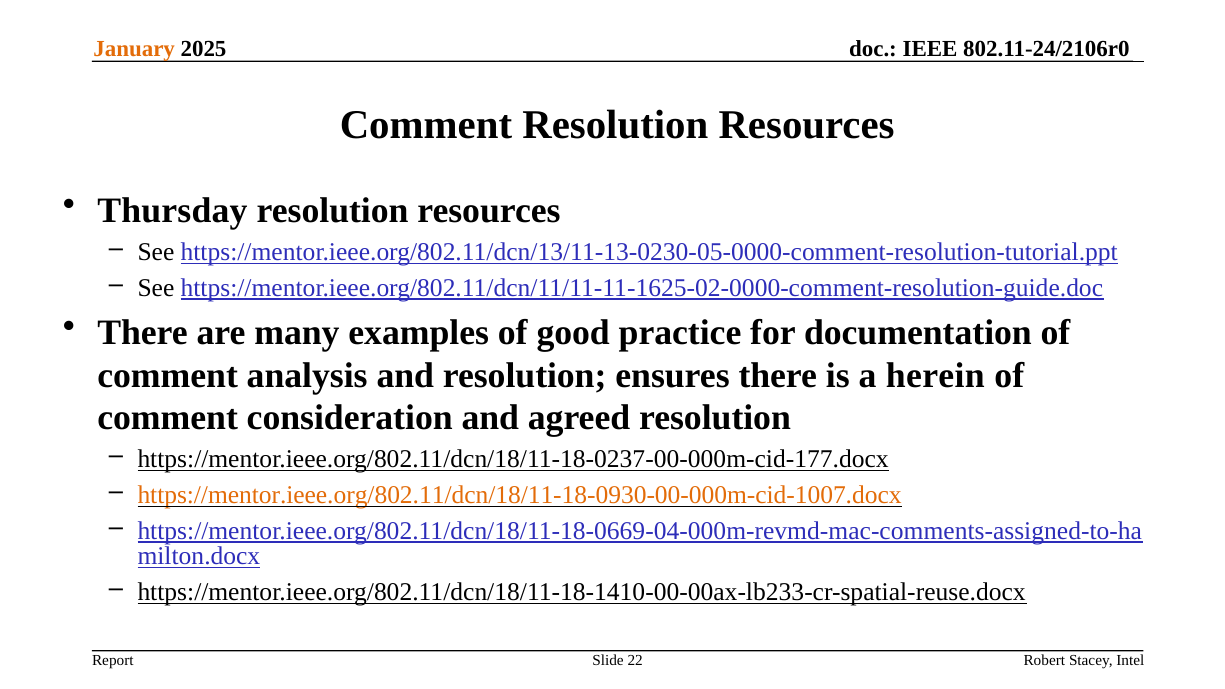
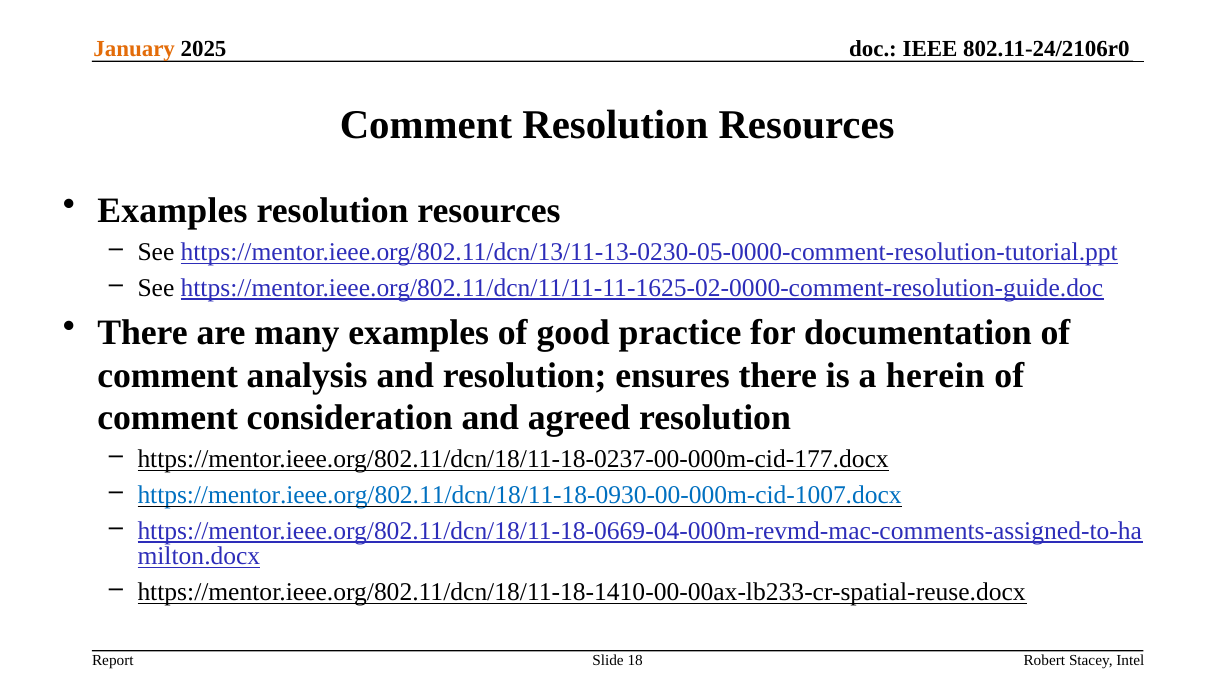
Thursday at (172, 211): Thursday -> Examples
https://mentor.ieee.org/802.11/dcn/18/11-18-0930-00-000m-cid-1007.docx colour: orange -> blue
22: 22 -> 18
